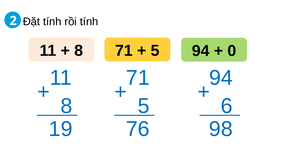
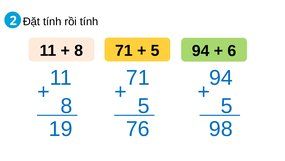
0: 0 -> 6
5 6: 6 -> 5
